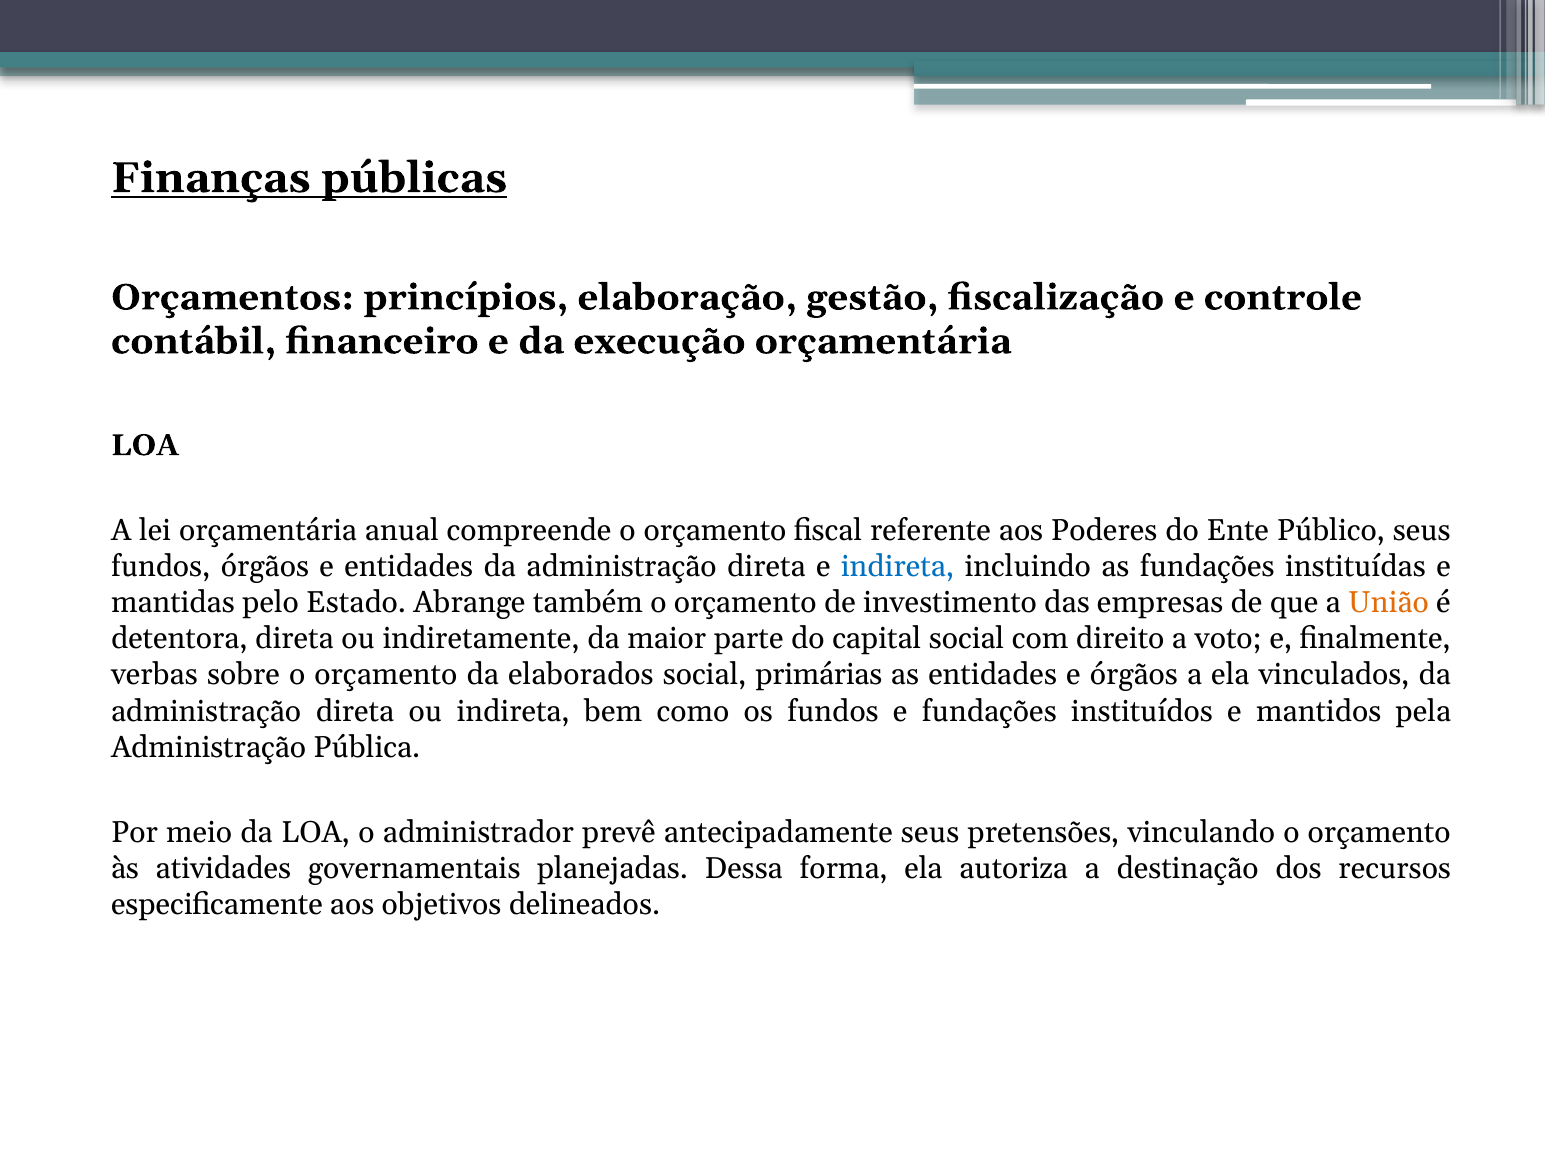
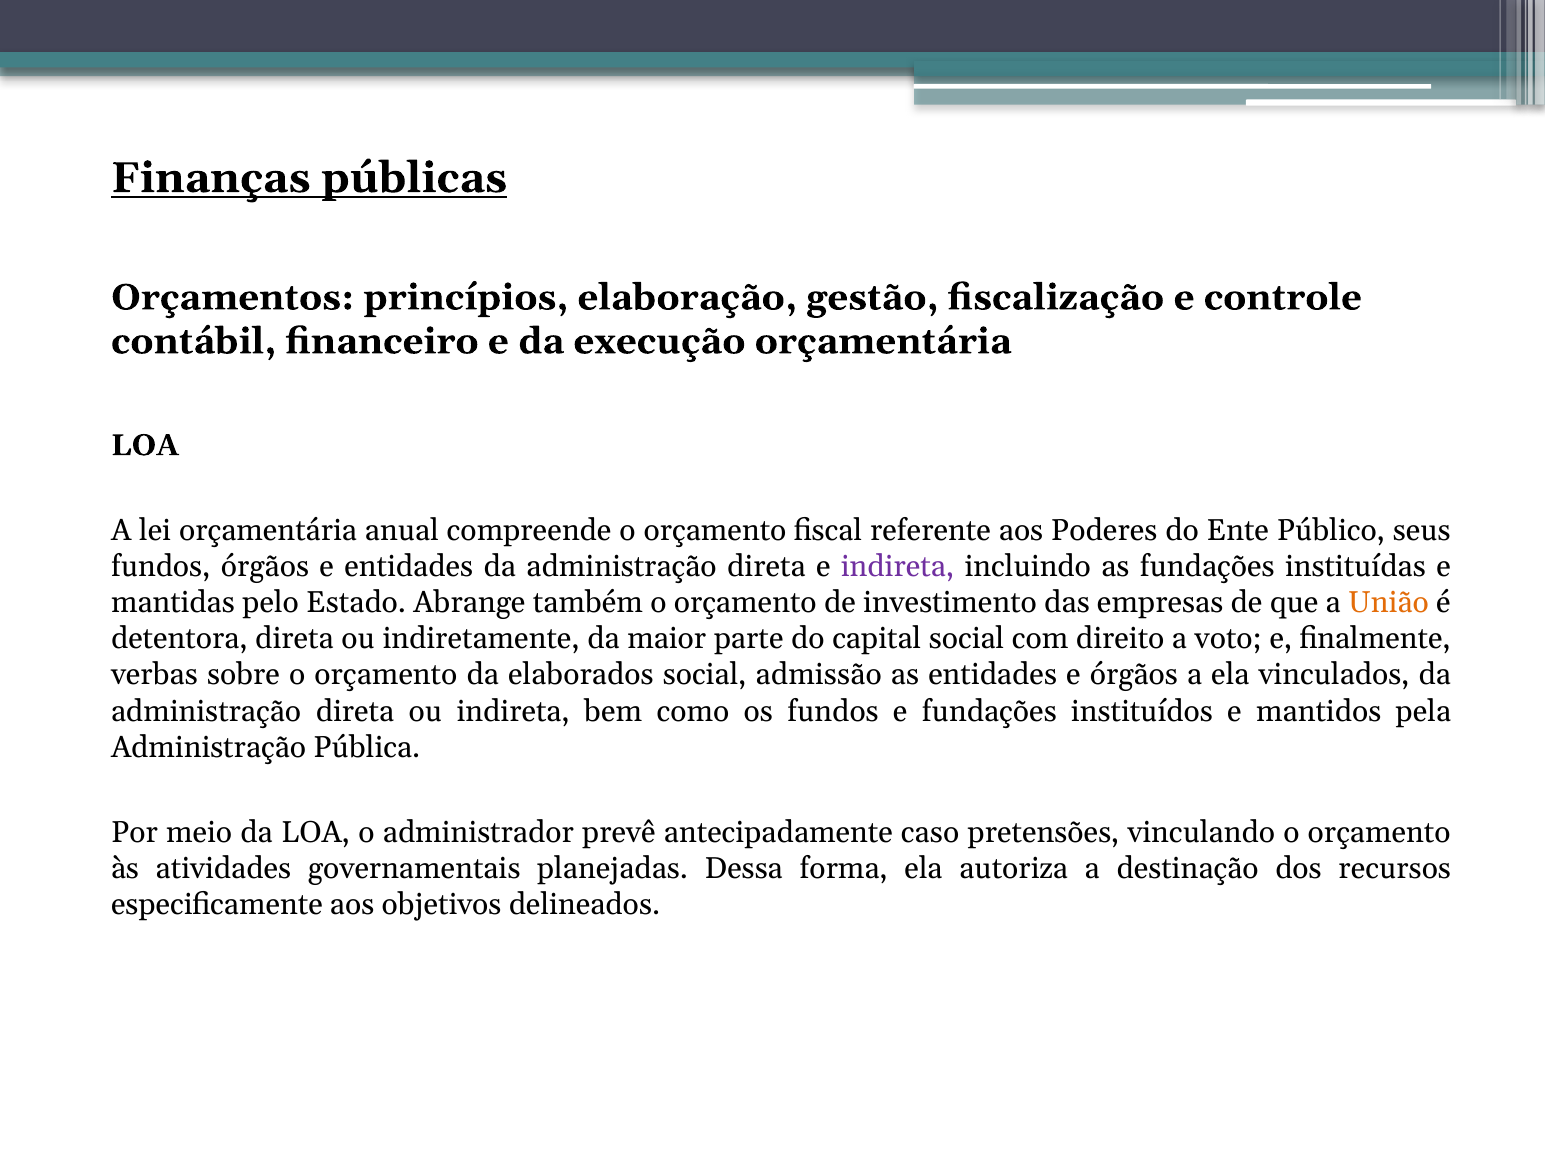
indireta at (897, 566) colour: blue -> purple
primárias: primárias -> admissão
antecipadamente seus: seus -> caso
